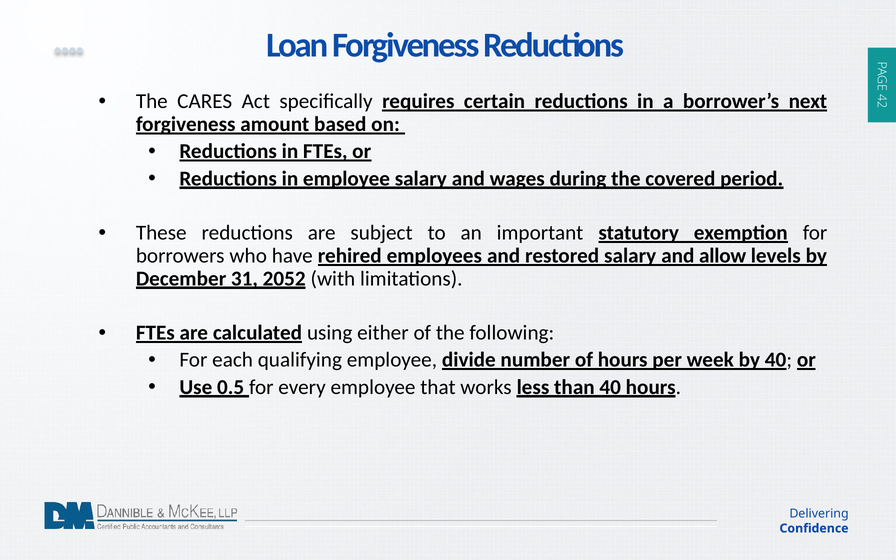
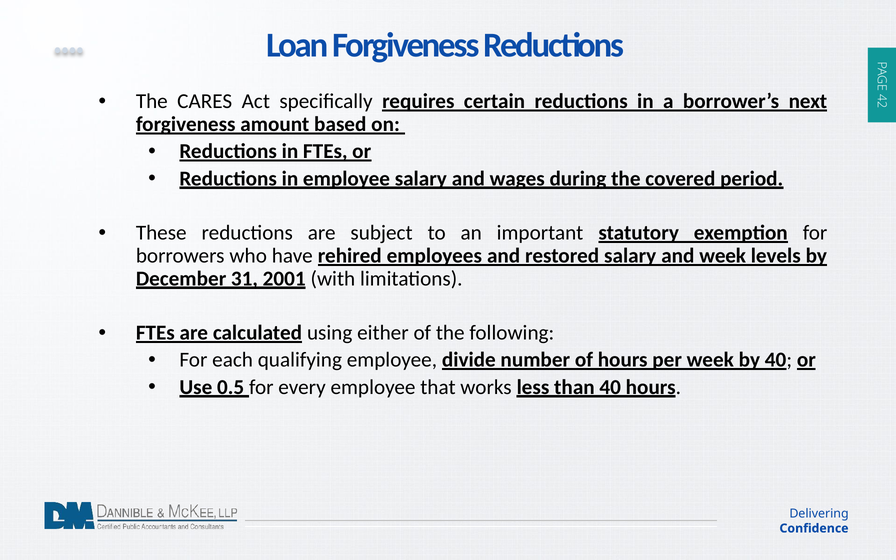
and allow: allow -> week
2052: 2052 -> 2001
